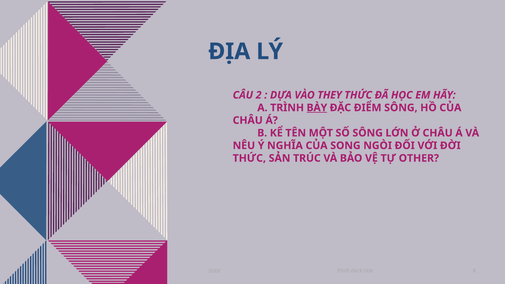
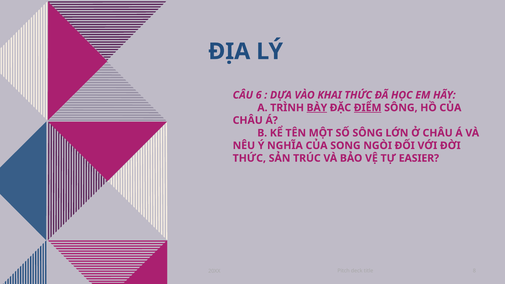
2: 2 -> 6
THEY: THEY -> KHAI
ĐIỂM underline: none -> present
OTHER: OTHER -> EASIER
